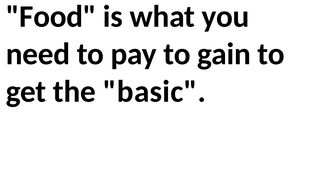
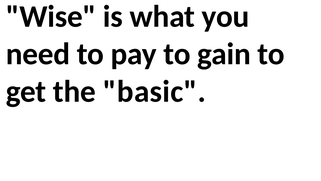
Food: Food -> Wise
